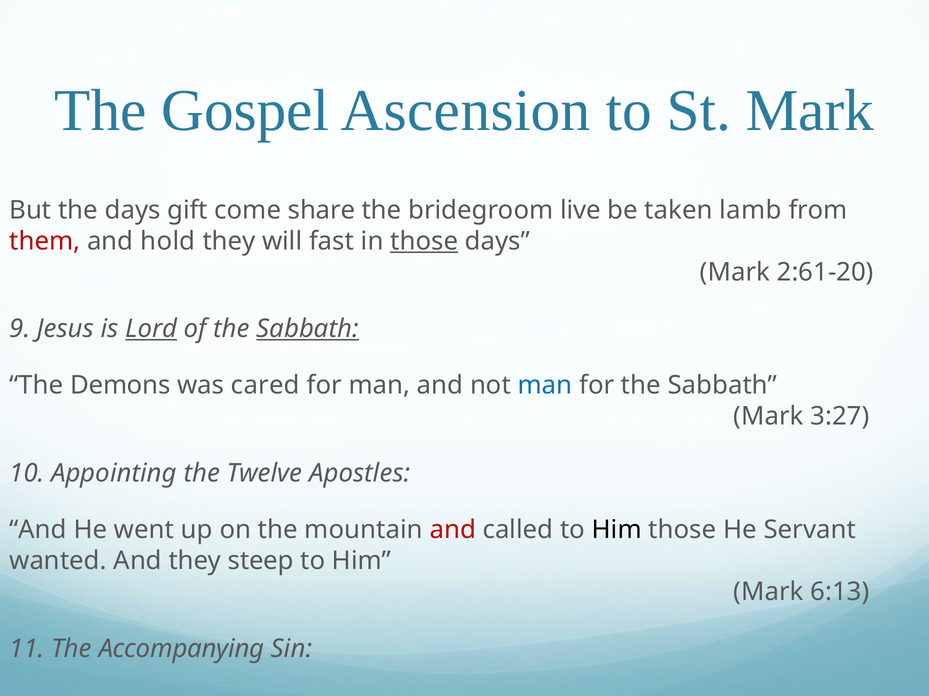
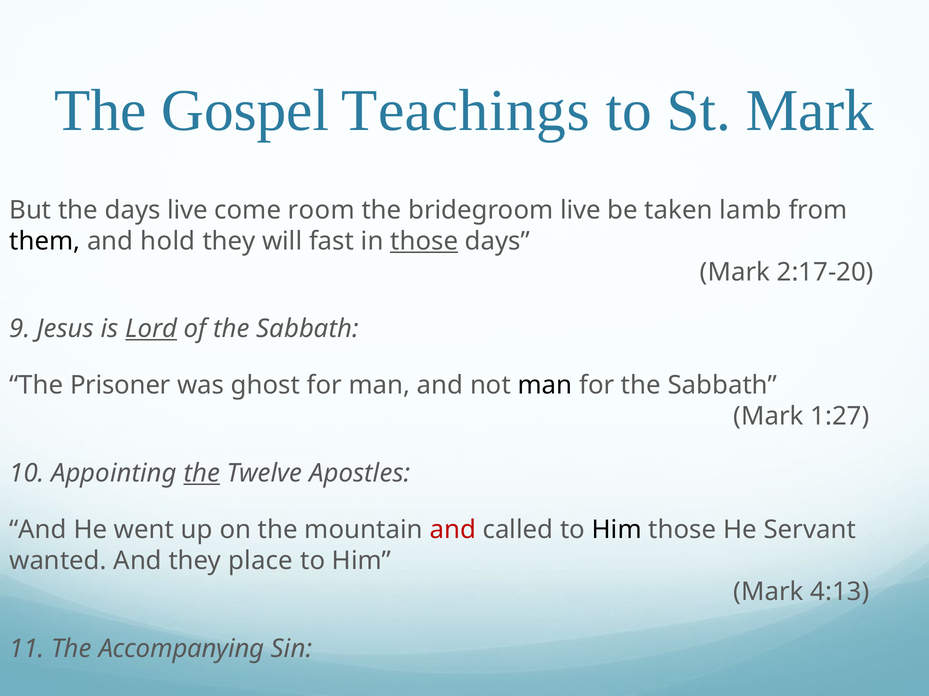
Ascension: Ascension -> Teachings
days gift: gift -> live
share: share -> room
them colour: red -> black
2:61-20: 2:61-20 -> 2:17-20
Sabbath at (308, 329) underline: present -> none
Demons: Demons -> Prisoner
cared: cared -> ghost
man at (545, 386) colour: blue -> black
3:27: 3:27 -> 1:27
the at (202, 474) underline: none -> present
steep: steep -> place
6:13: 6:13 -> 4:13
